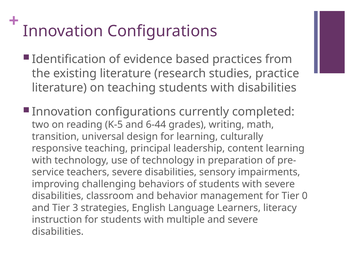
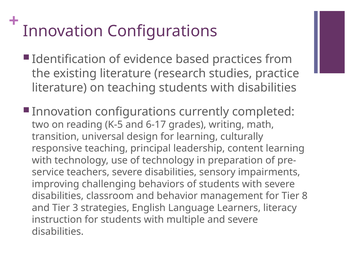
6-44: 6-44 -> 6-17
0: 0 -> 8
